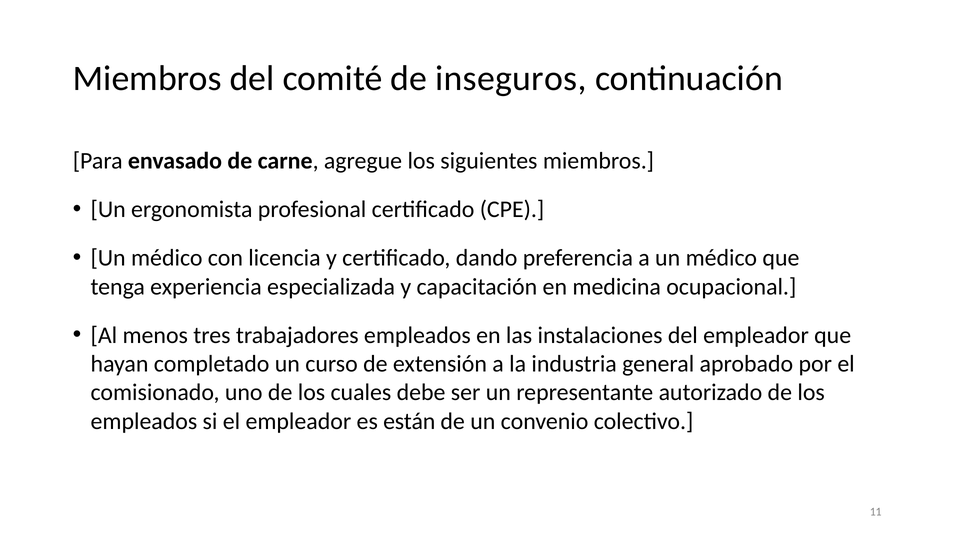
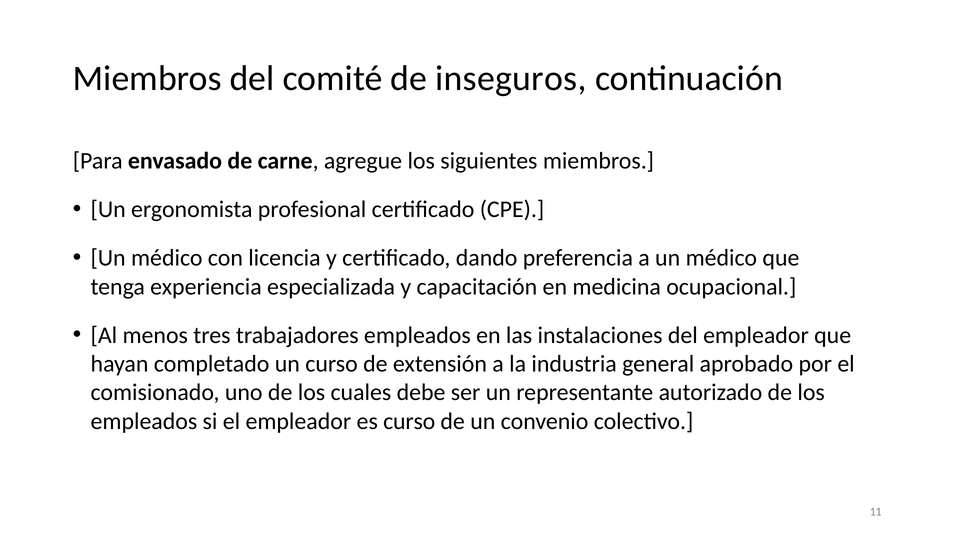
es están: están -> curso
